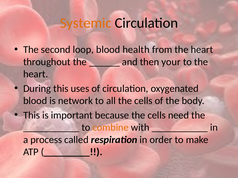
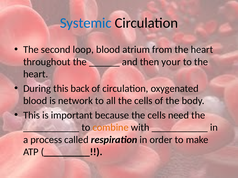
Systemic colour: orange -> blue
health: health -> atrium
uses: uses -> back
